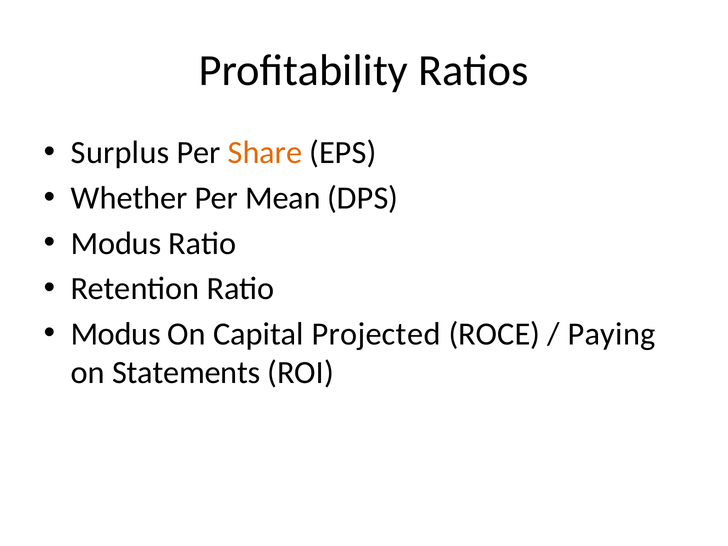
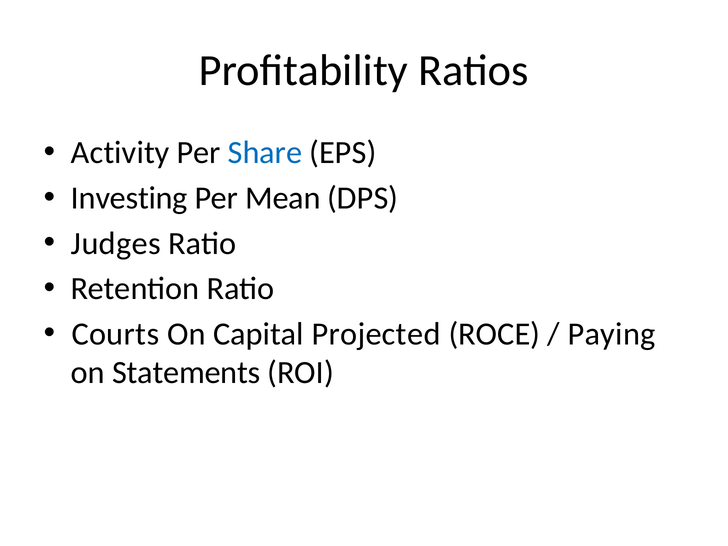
Surplus: Surplus -> Activity
Share colour: orange -> blue
Whether: Whether -> Investing
Modus at (116, 243): Modus -> Judges
Modus at (116, 334): Modus -> Courts
